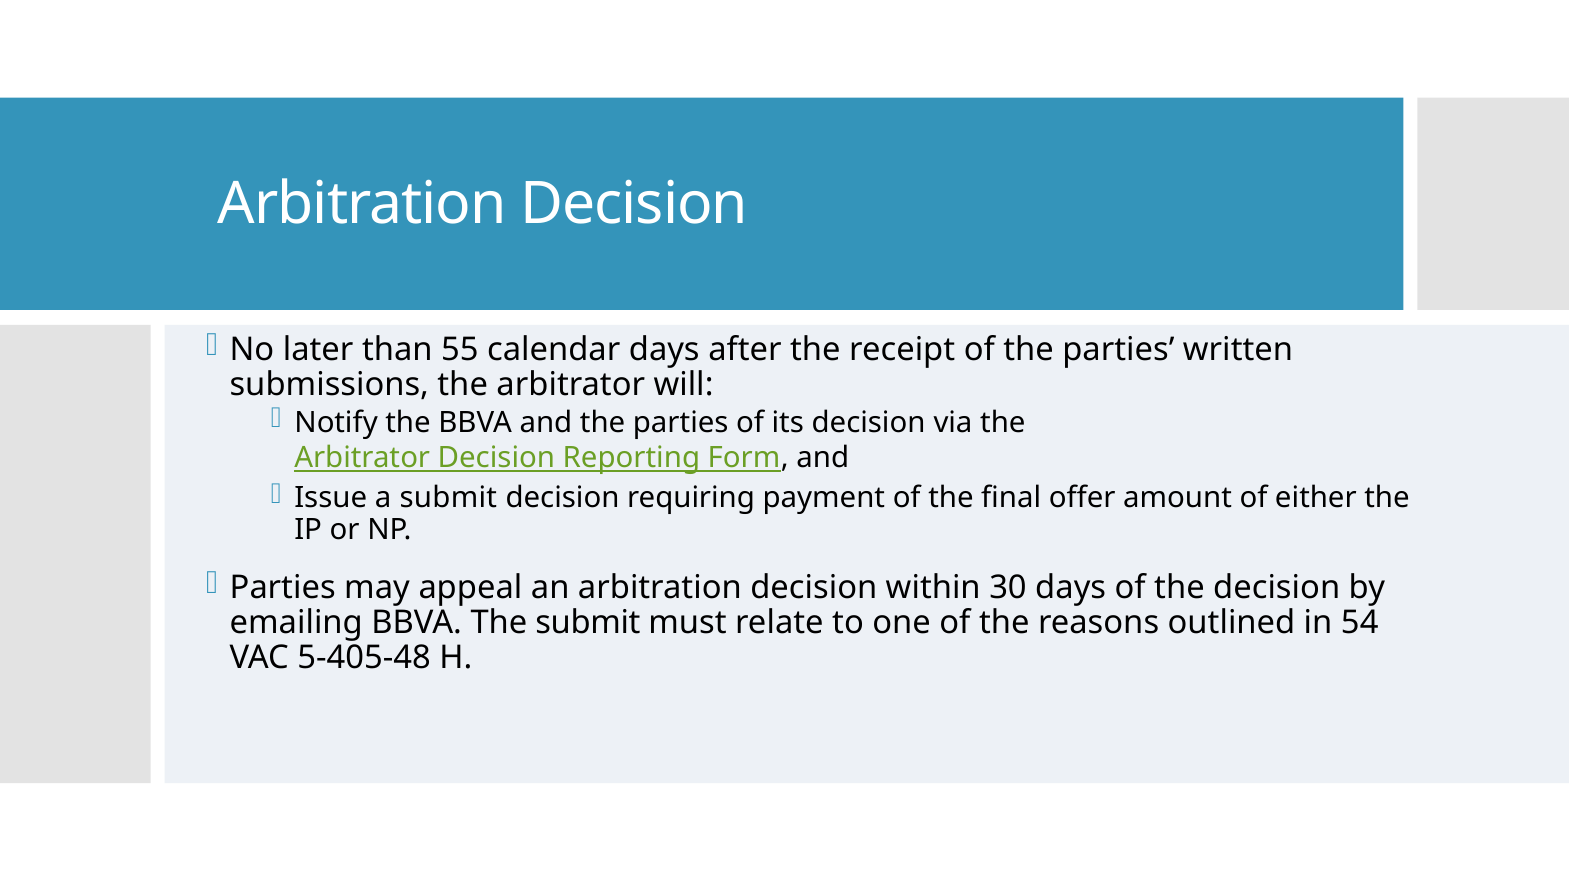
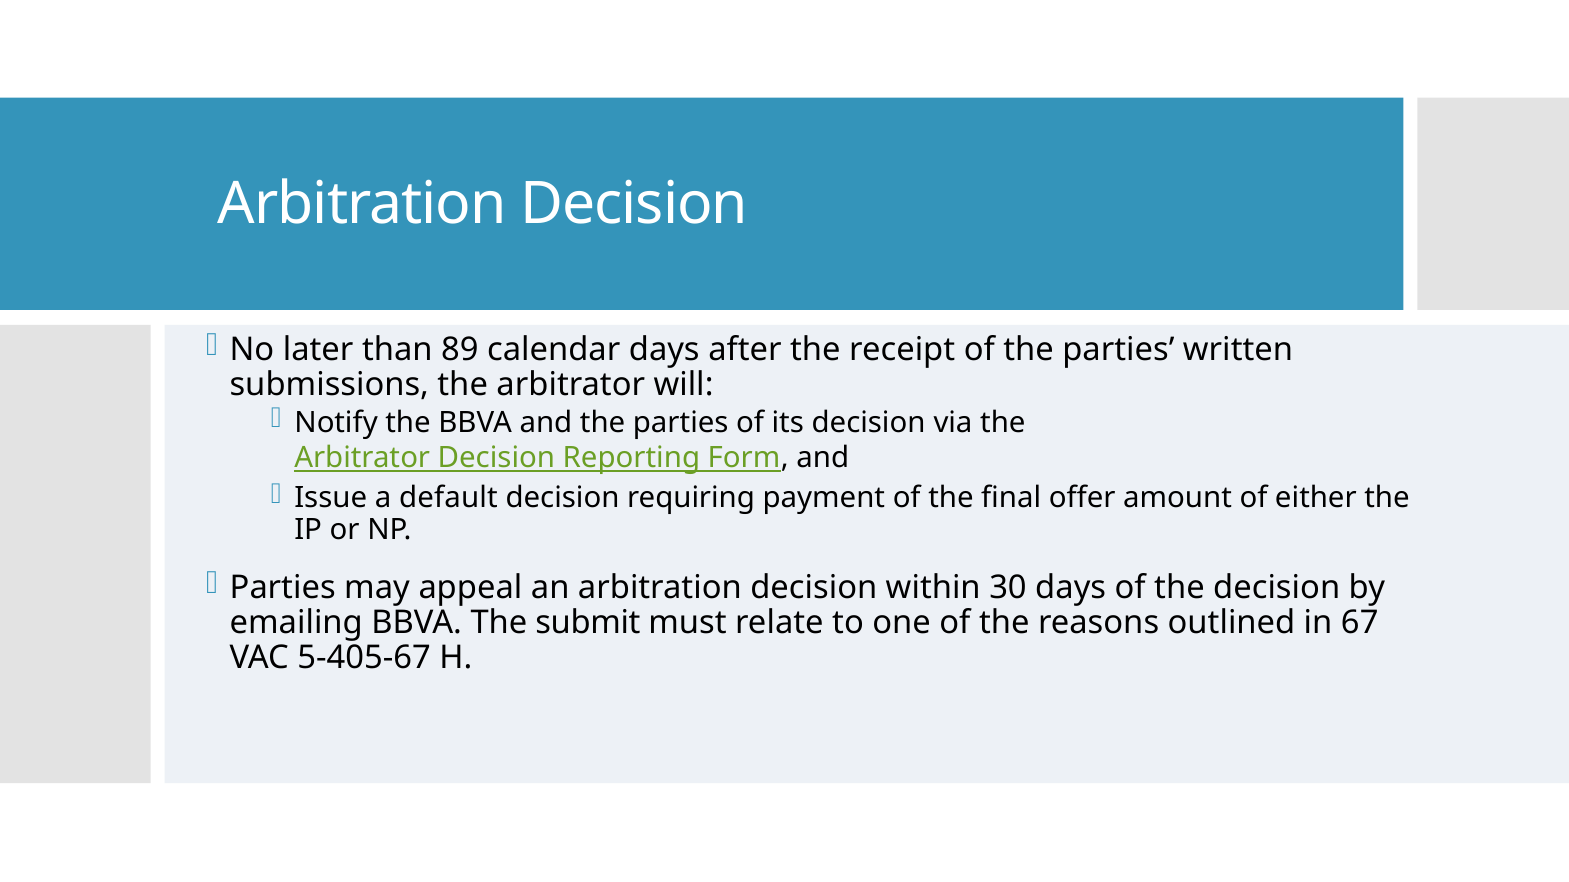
55: 55 -> 89
a submit: submit -> default
54: 54 -> 67
5-405-48: 5-405-48 -> 5-405-67
